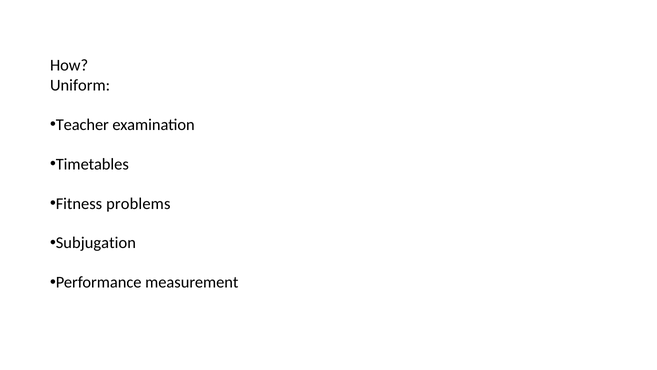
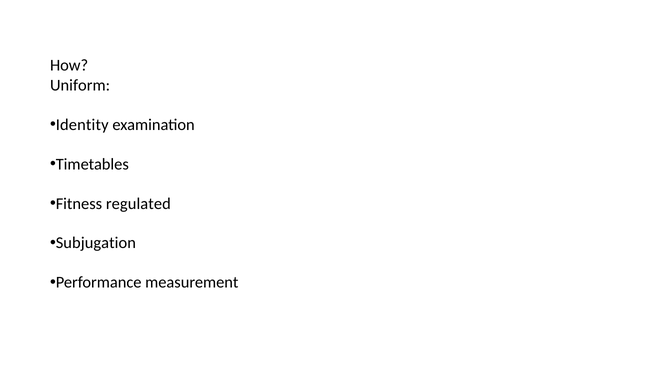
Teacher: Teacher -> Identity
problems: problems -> regulated
